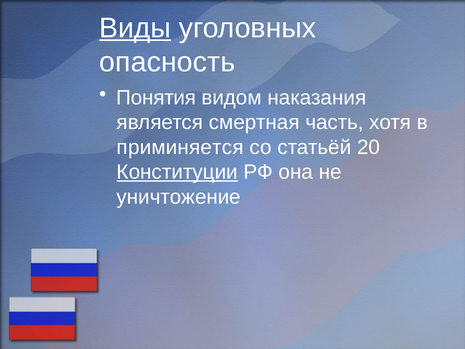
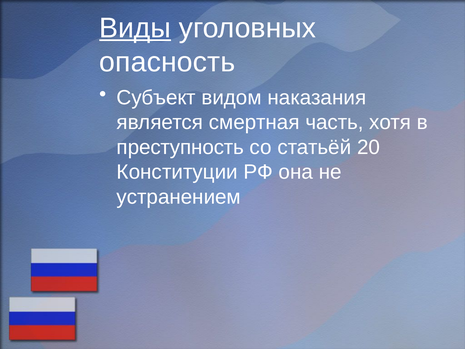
Понятия: Понятия -> Субъект
приминяется: приминяется -> преступность
Конституции underline: present -> none
уничтожение: уничтожение -> устранением
